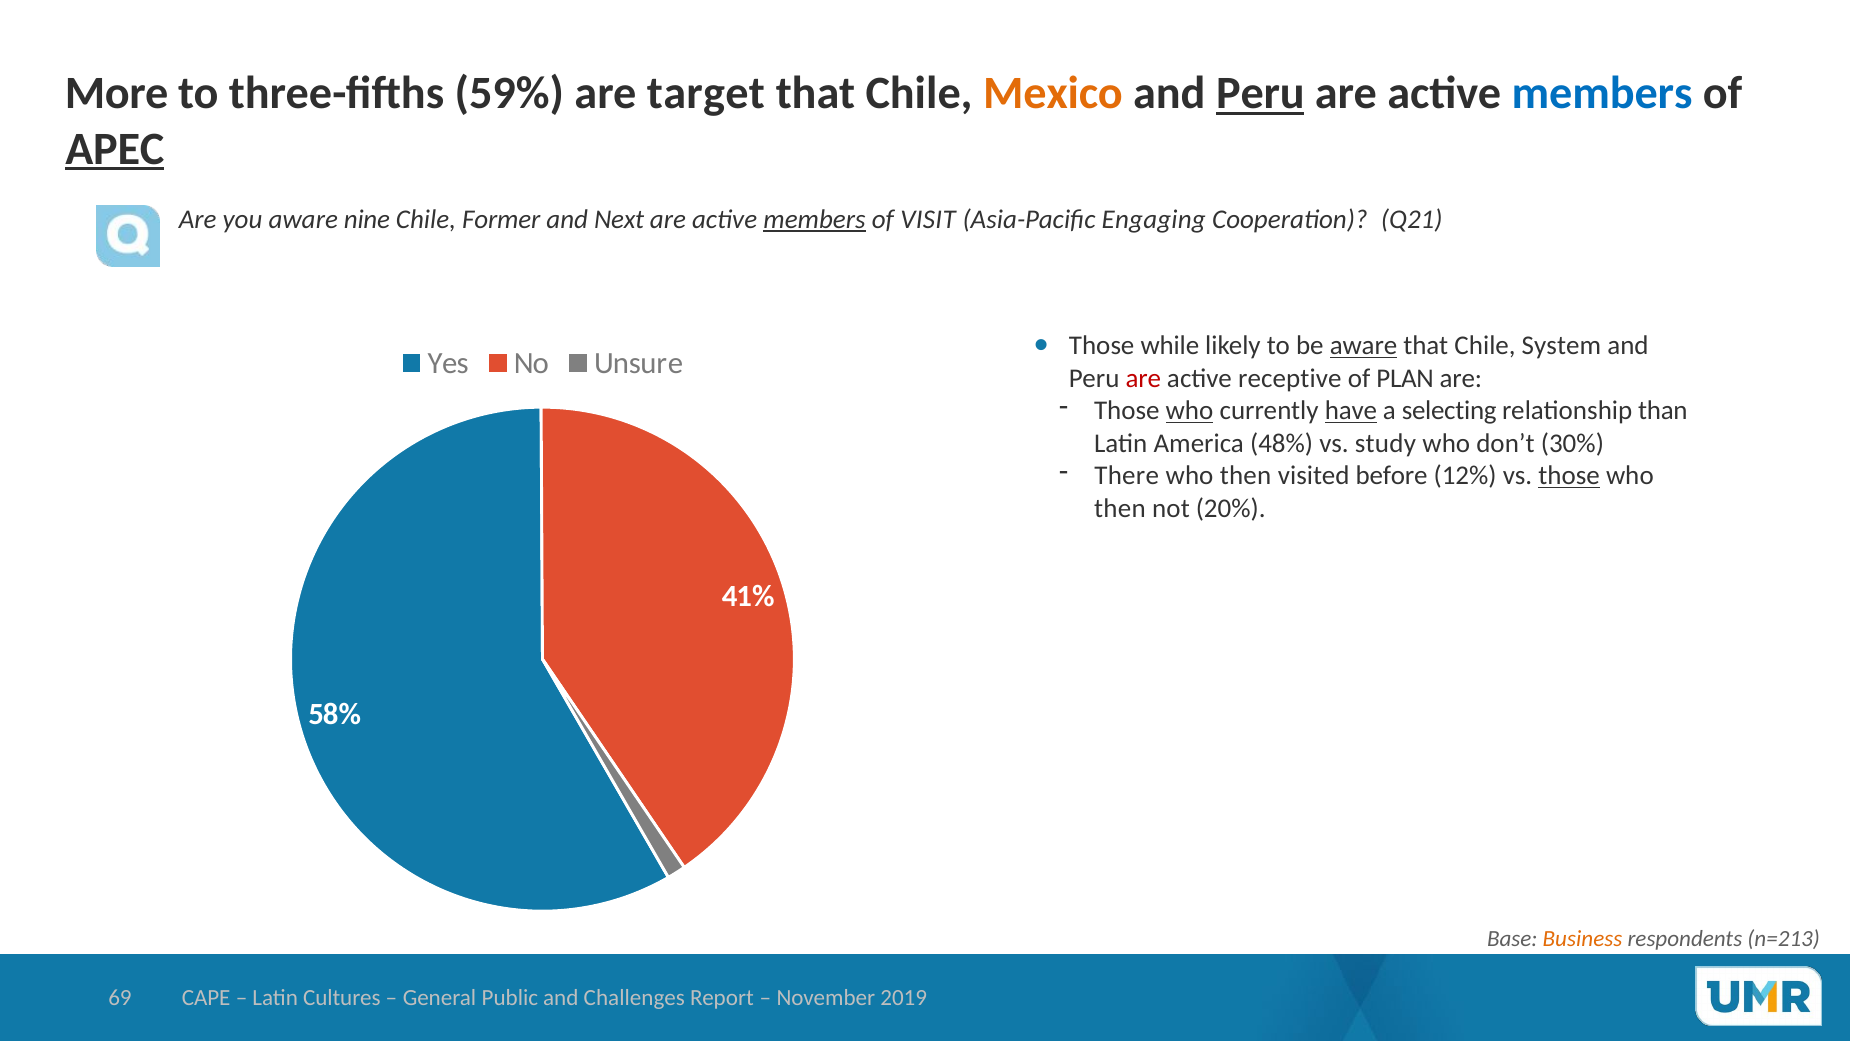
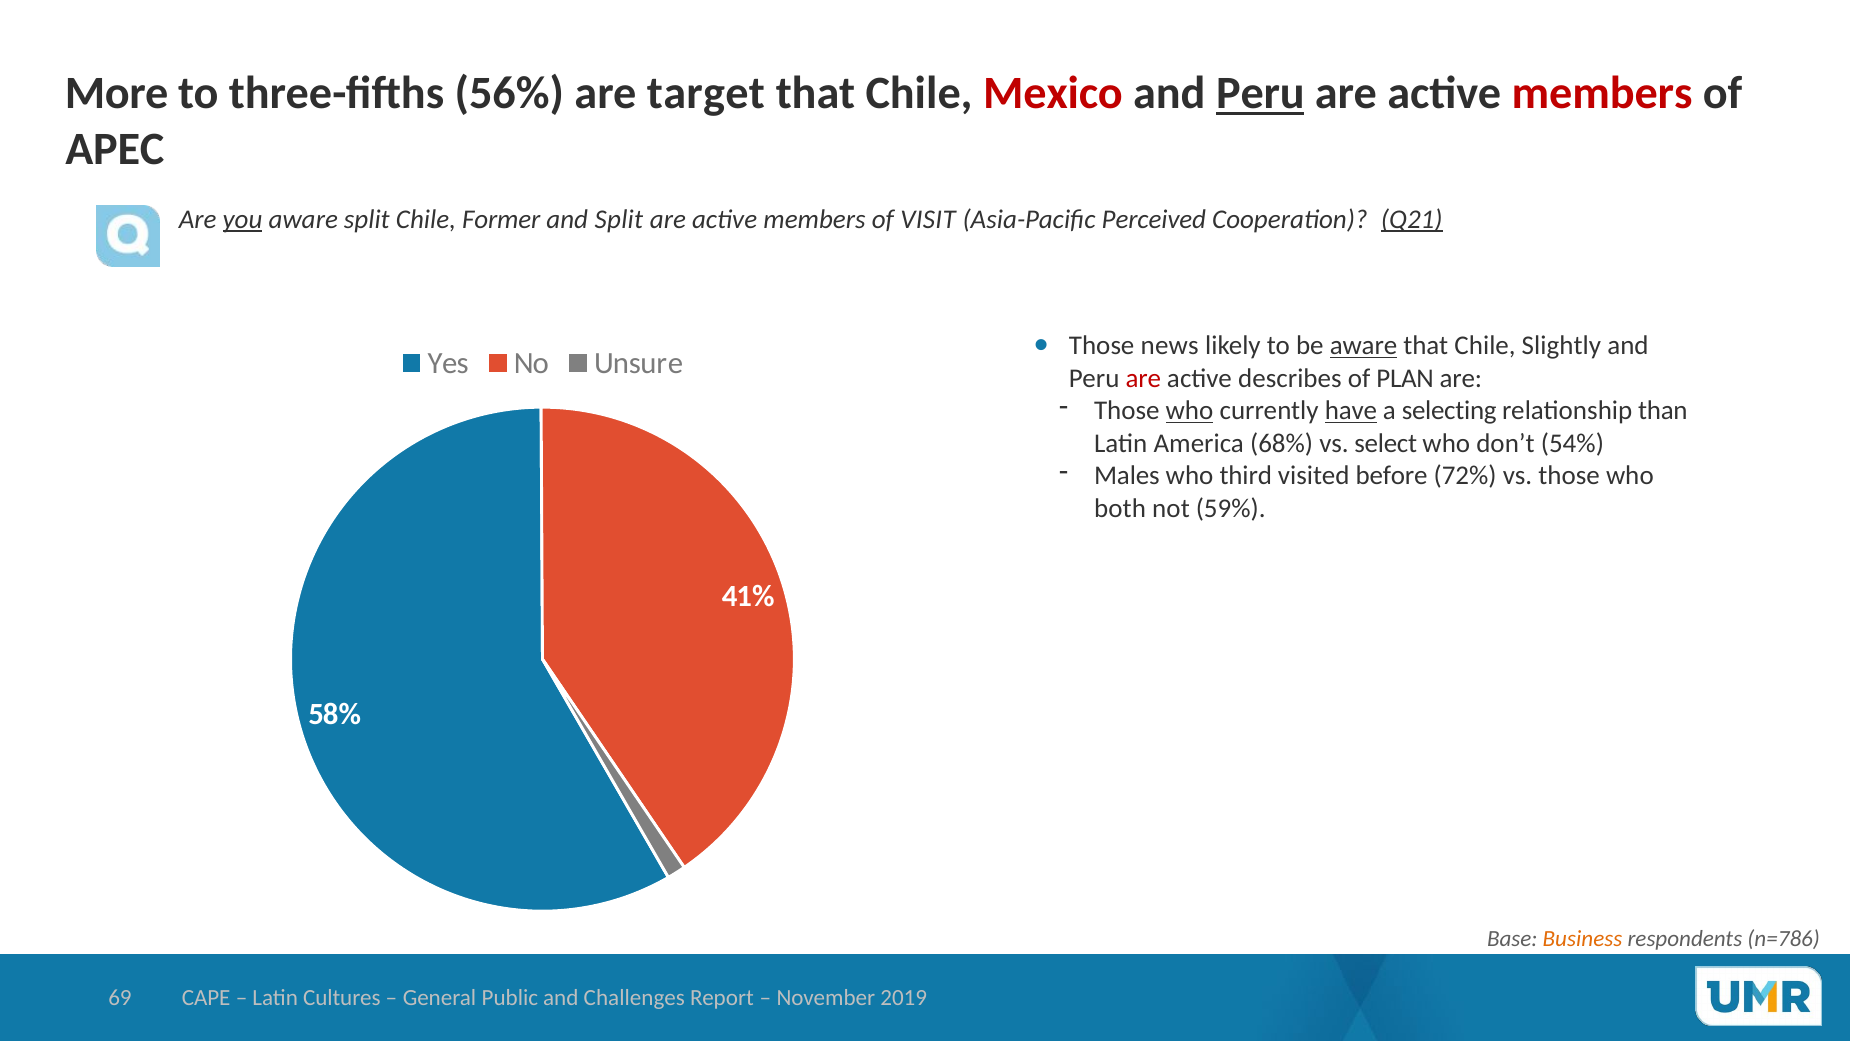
59%: 59% -> 56%
Mexico colour: orange -> red
members at (1602, 93) colour: blue -> red
APEC underline: present -> none
you underline: none -> present
aware nine: nine -> split
and Next: Next -> Split
members at (815, 219) underline: present -> none
Engaging: Engaging -> Perceived
Q21 underline: none -> present
while: while -> news
System: System -> Slightly
receptive: receptive -> describes
48%: 48% -> 68%
study: study -> select
30%: 30% -> 54%
There: There -> Males
then at (1246, 476): then -> third
12%: 12% -> 72%
those at (1569, 476) underline: present -> none
then at (1120, 508): then -> both
20%: 20% -> 59%
n=213: n=213 -> n=786
